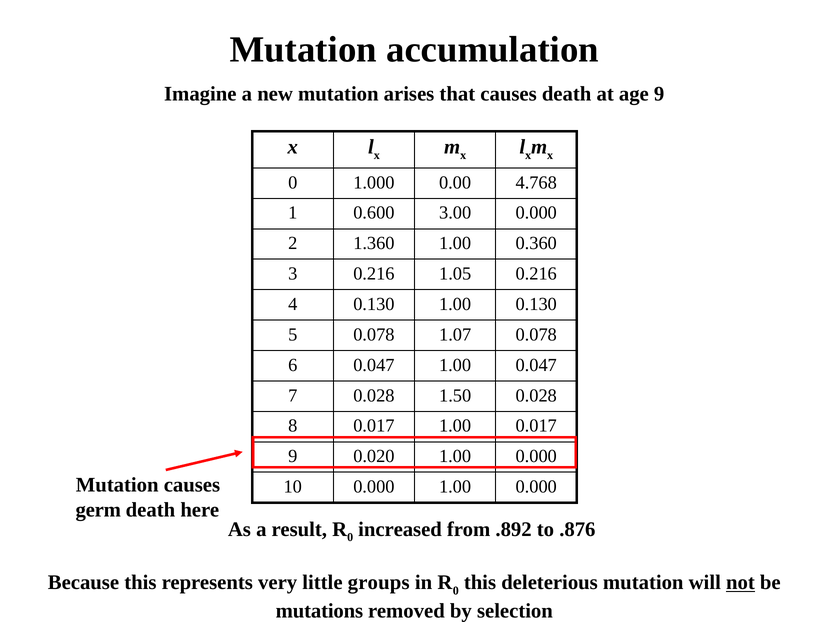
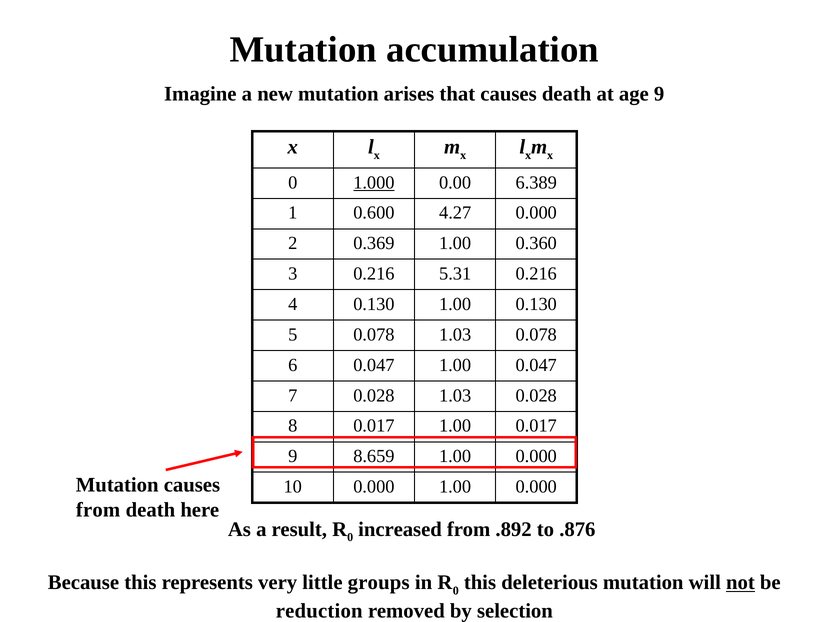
1.000 underline: none -> present
4.768: 4.768 -> 6.389
3.00: 3.00 -> 4.27
1.360: 1.360 -> 0.369
1.05: 1.05 -> 5.31
0.078 1.07: 1.07 -> 1.03
0.028 1.50: 1.50 -> 1.03
0.020: 0.020 -> 8.659
germ at (98, 510): germ -> from
mutations: mutations -> reduction
